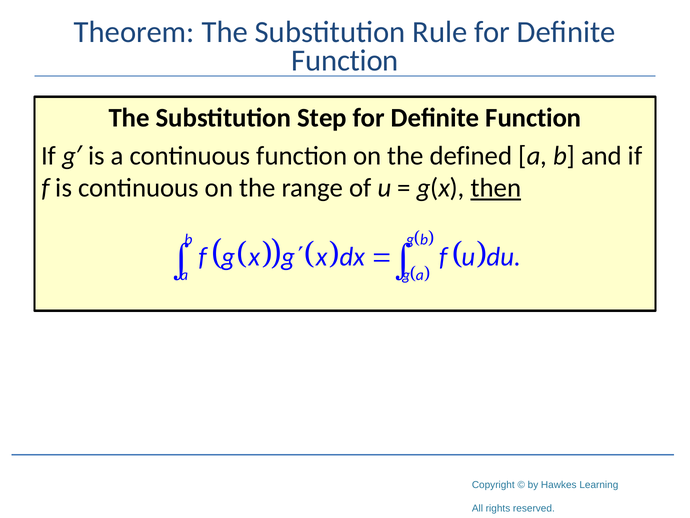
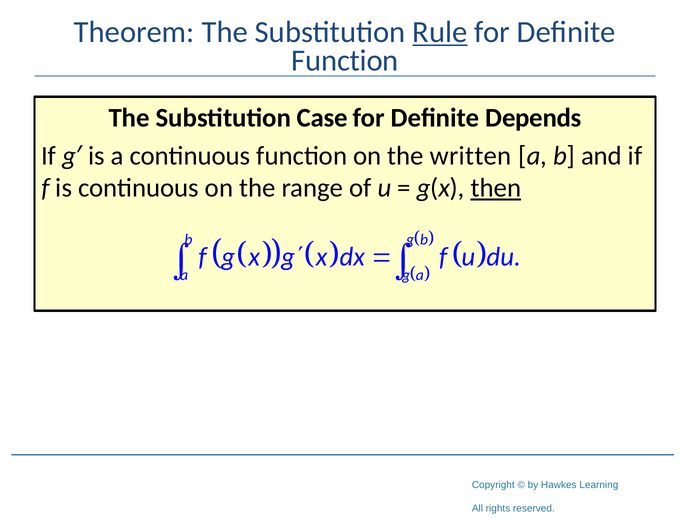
Rule underline: none -> present
Step: Step -> Case
Function at (533, 118): Function -> Depends
defined: defined -> written
